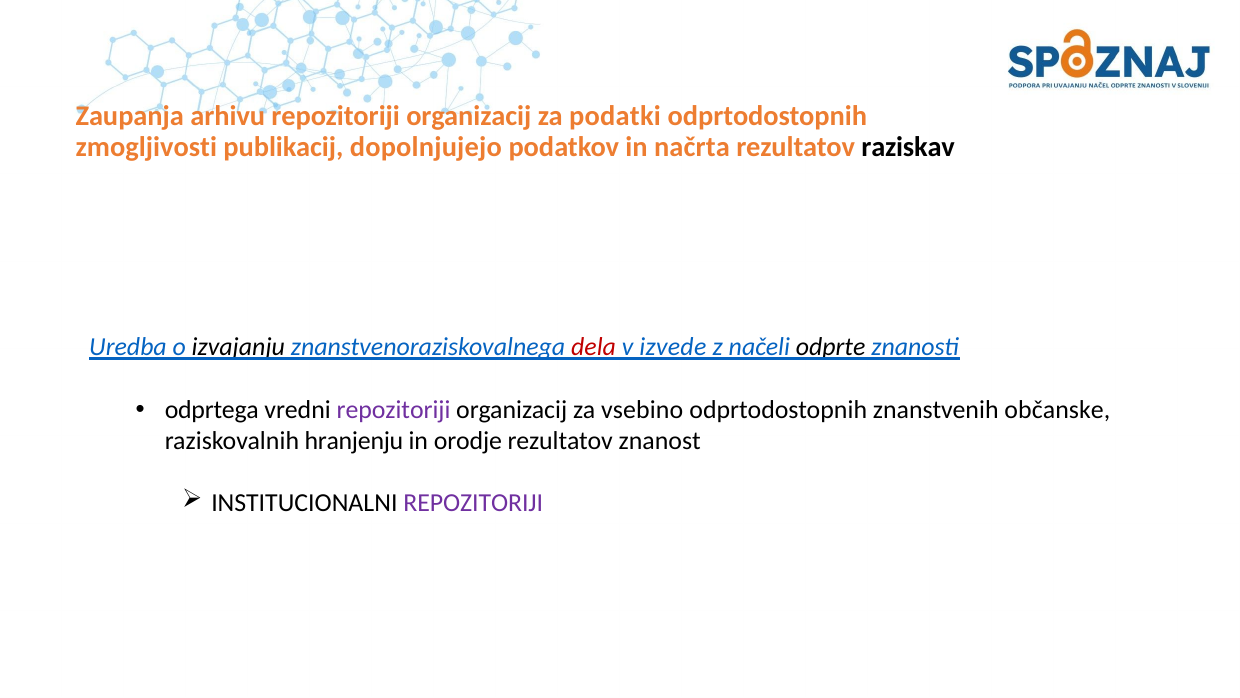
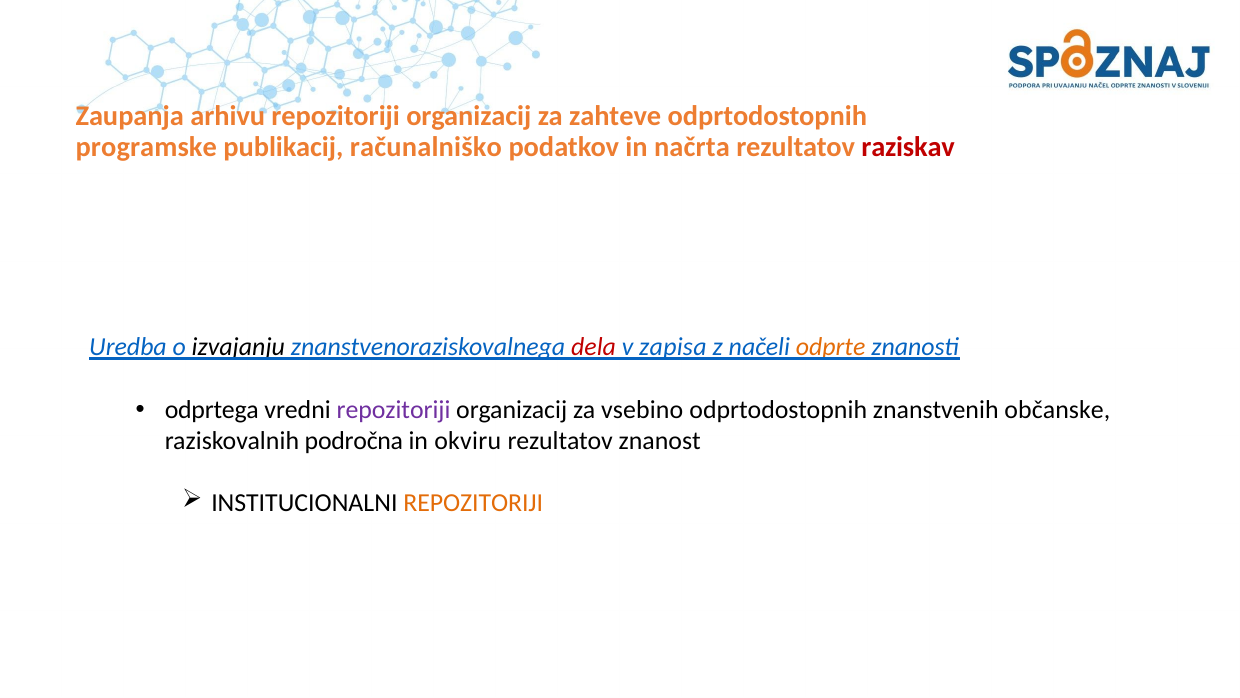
podatki: podatki -> zahteve
zmogljivosti: zmogljivosti -> programske
dopolnjujejo: dopolnjujejo -> računalniško
raziskav colour: black -> red
izvede: izvede -> zapisa
odprte colour: black -> orange
hranjenju: hranjenju -> področna
orodje: orodje -> okviru
REPOZITORIJI at (473, 503) colour: purple -> orange
